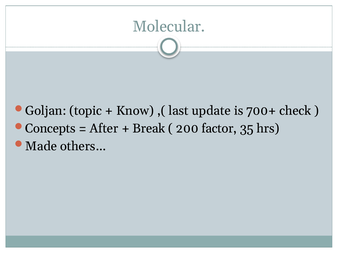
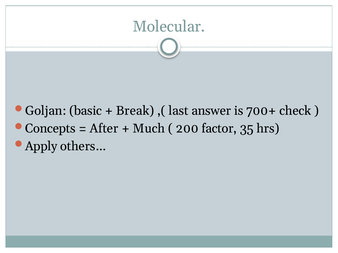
topic: topic -> basic
Know: Know -> Break
update: update -> answer
Break: Break -> Much
Made: Made -> Apply
